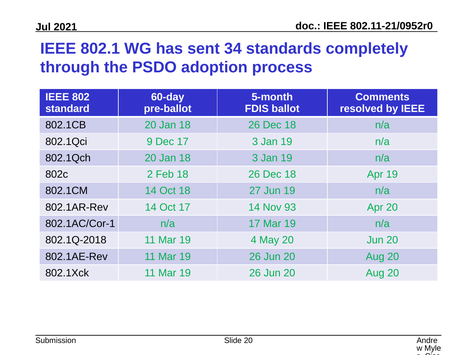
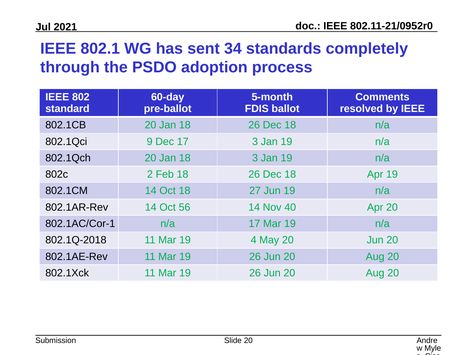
Oct 17: 17 -> 56
93: 93 -> 40
